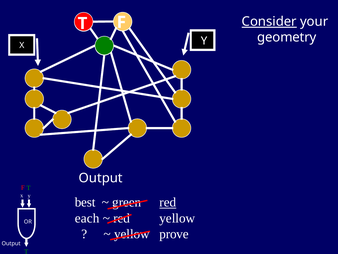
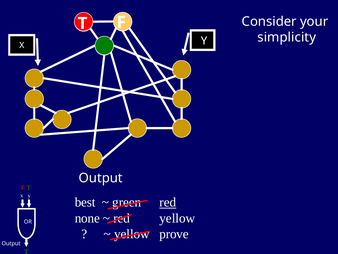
Consider underline: present -> none
geometry: geometry -> simplicity
each: each -> none
